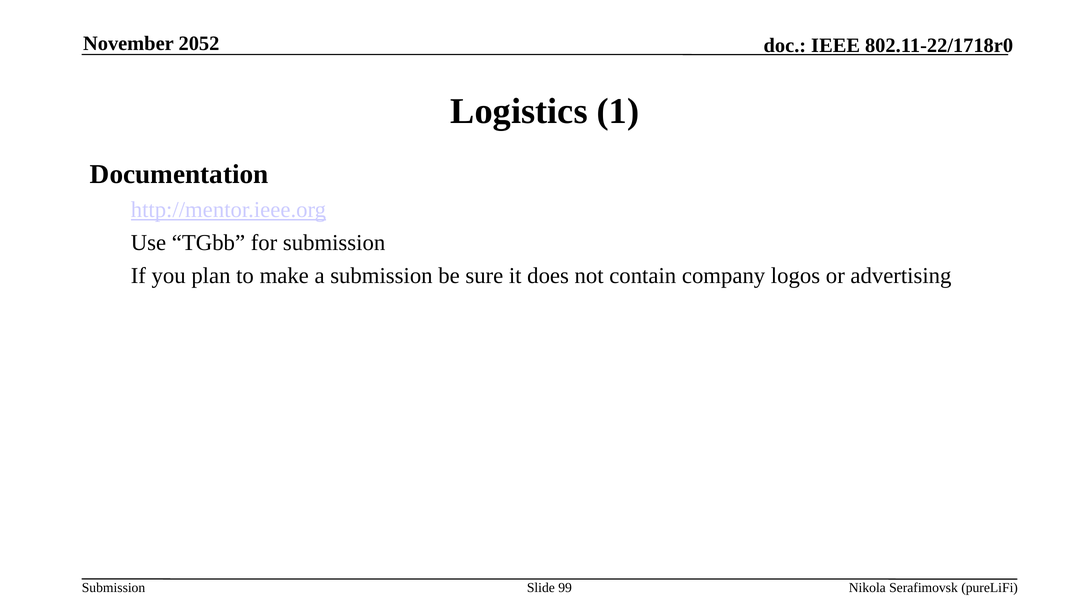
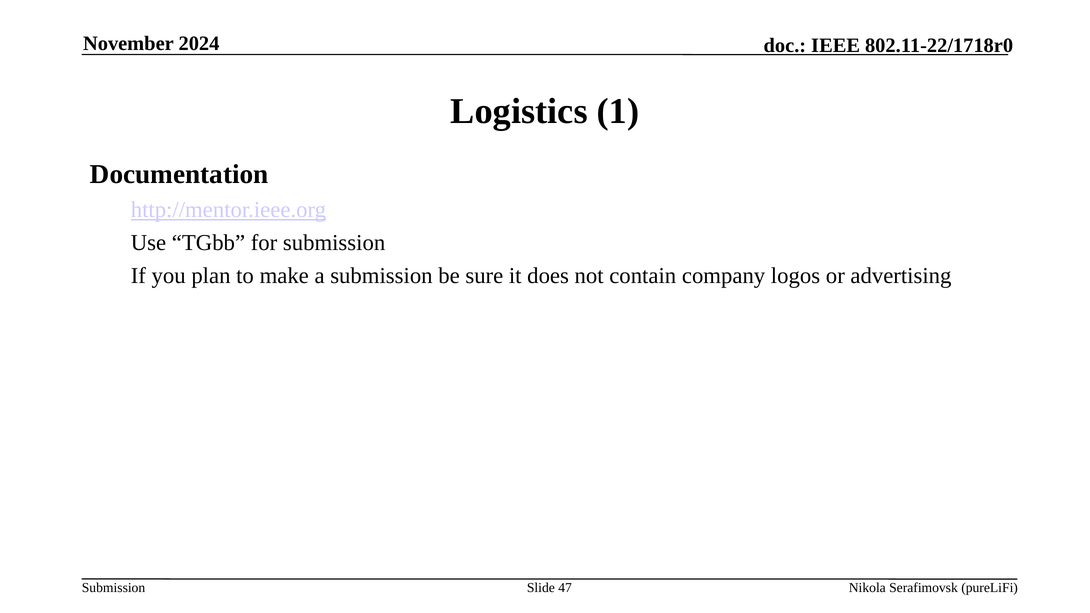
2052: 2052 -> 2024
99: 99 -> 47
